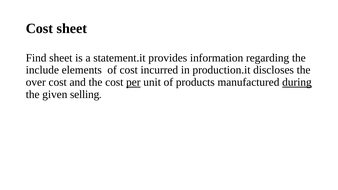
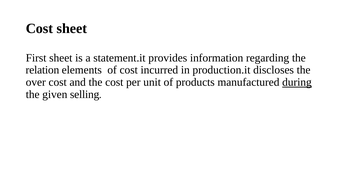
Find: Find -> First
include: include -> relation
per underline: present -> none
